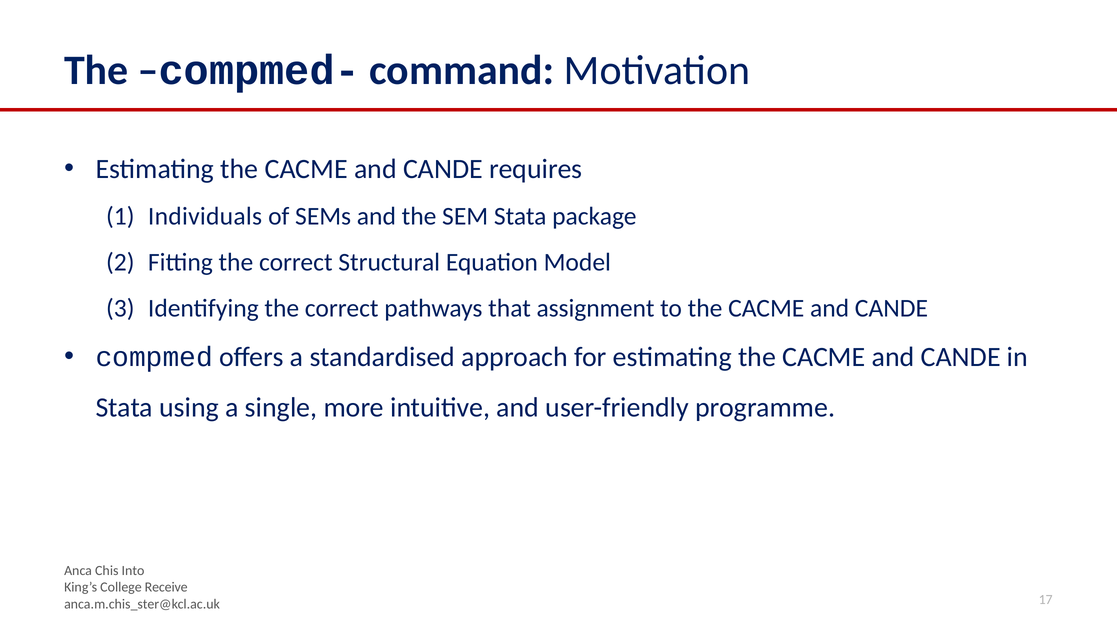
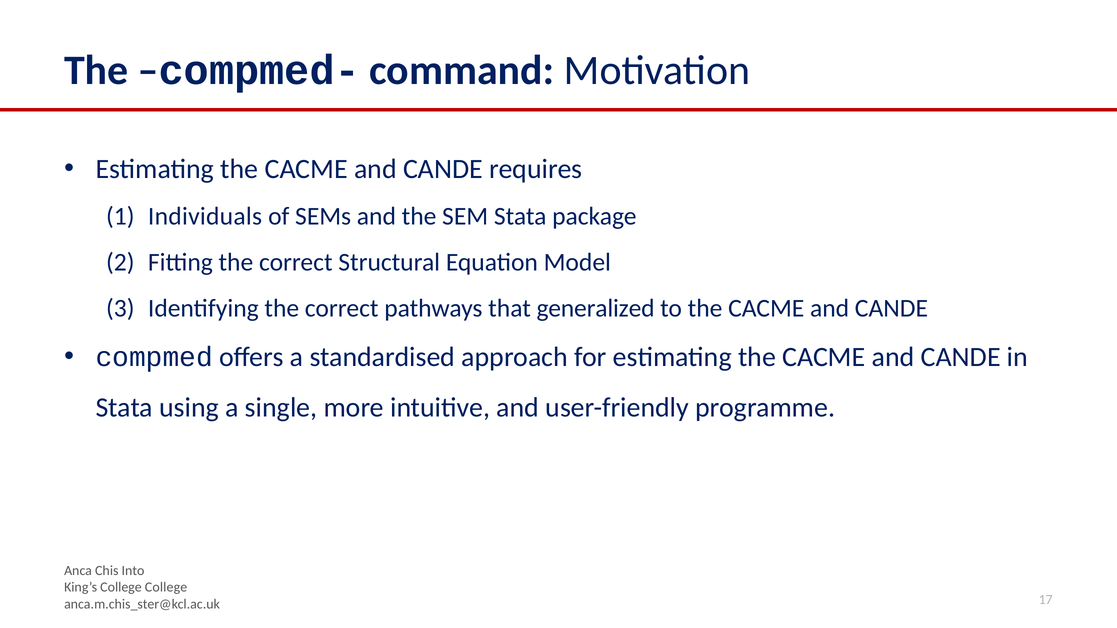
assignment: assignment -> generalized
College Receive: Receive -> College
